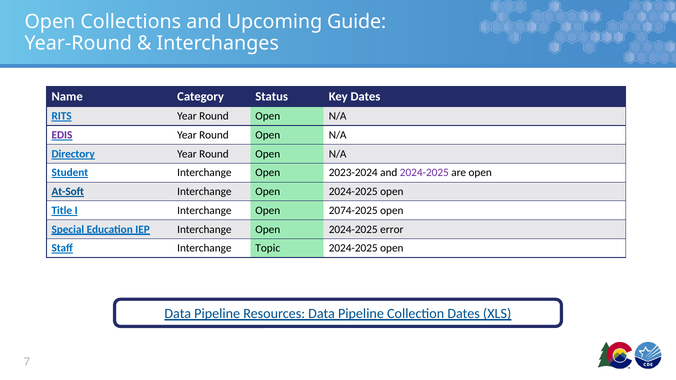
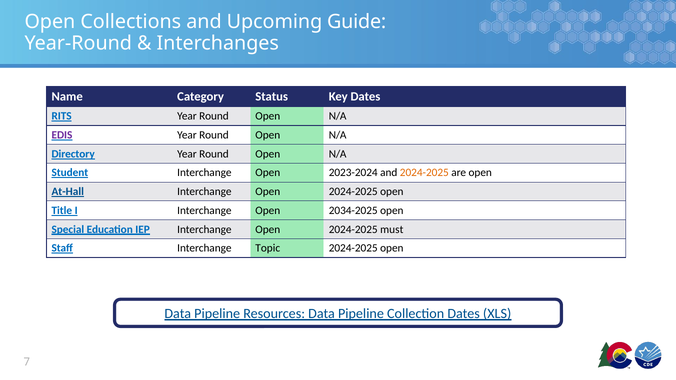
2024-2025 at (424, 173) colour: purple -> orange
At-Soft: At-Soft -> At-Hall
2074-2025: 2074-2025 -> 2034-2025
error: error -> must
